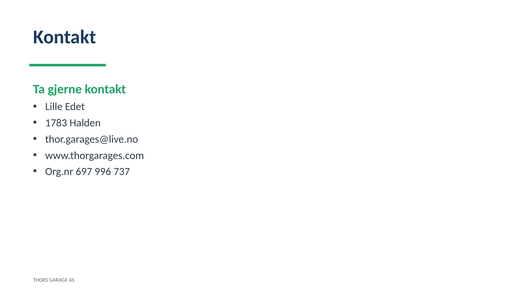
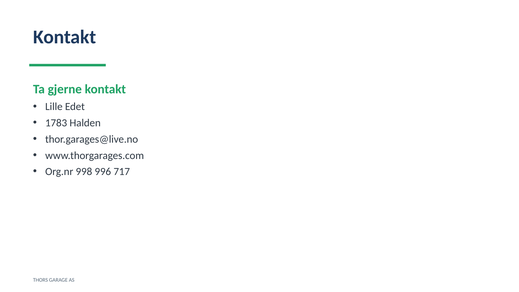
697: 697 -> 998
737: 737 -> 717
